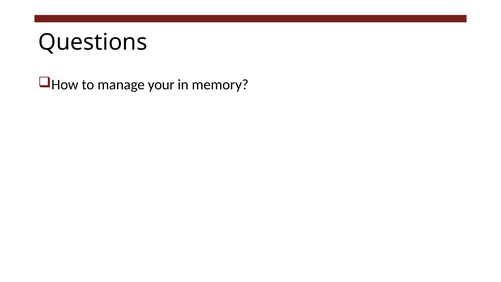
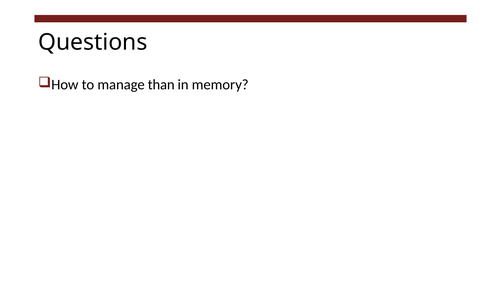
your: your -> than
